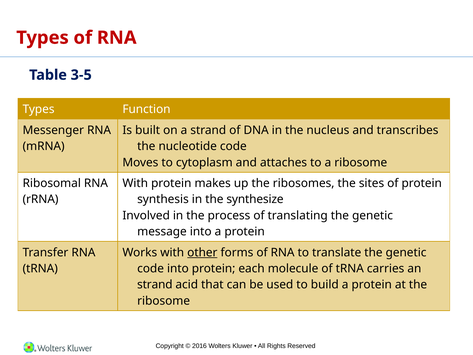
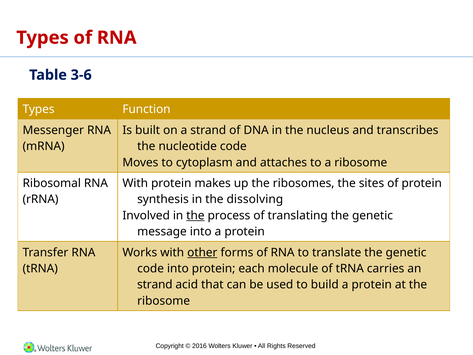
3-5: 3-5 -> 3-6
synthesize: synthesize -> dissolving
the at (195, 215) underline: none -> present
